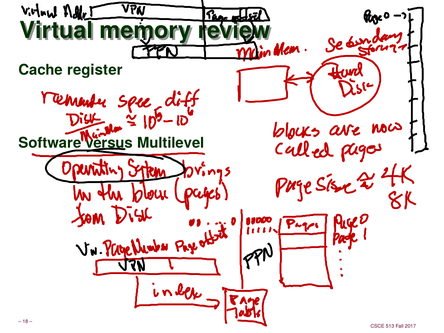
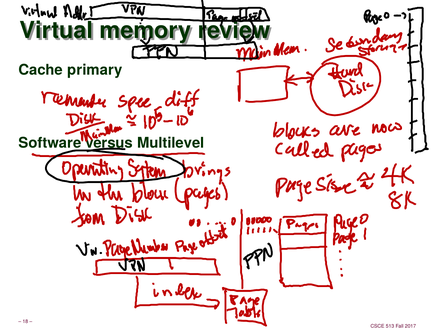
register: register -> primary
